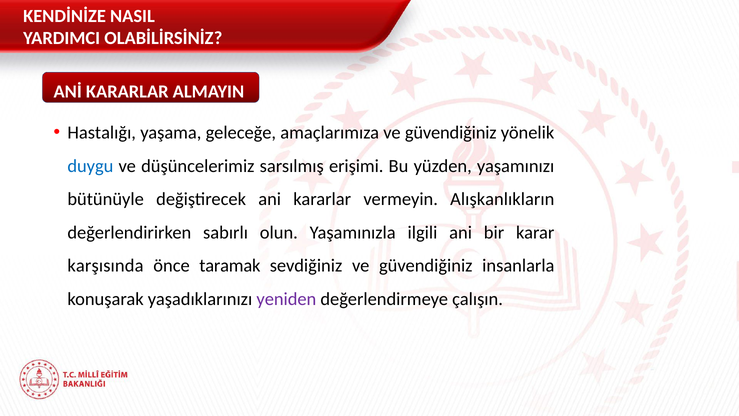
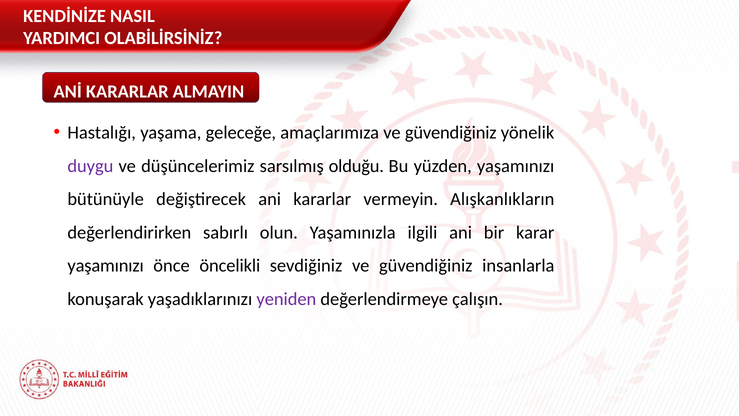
duygu colour: blue -> purple
erişimi: erişimi -> olduğu
karşısında at (105, 266): karşısında -> yaşamınızı
taramak: taramak -> öncelikli
